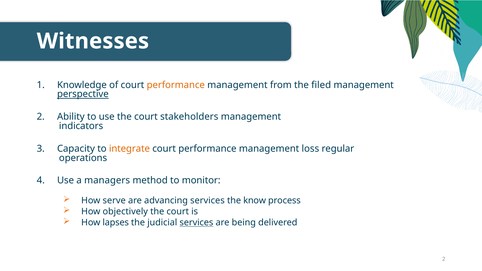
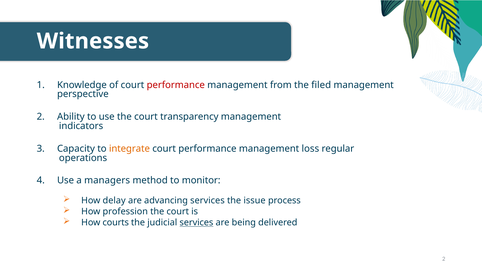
performance at (176, 85) colour: orange -> red
perspective underline: present -> none
stakeholders: stakeholders -> transparency
serve: serve -> delay
know: know -> issue
objectively: objectively -> profession
lapses: lapses -> courts
